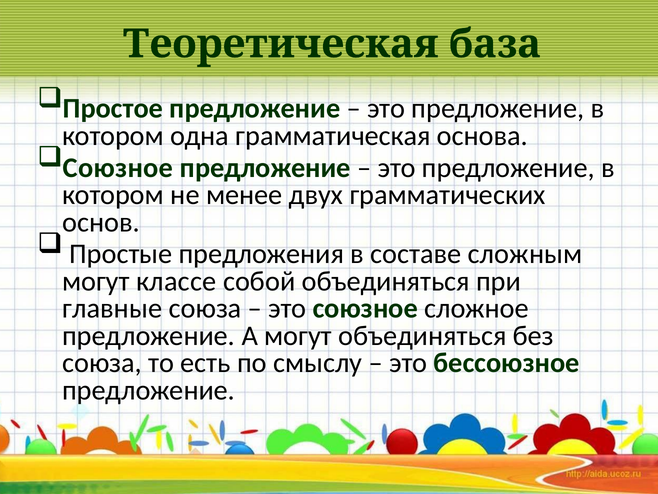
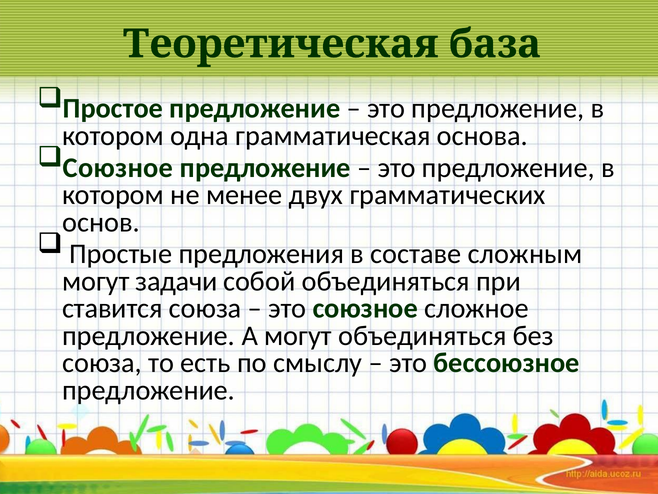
классе: классе -> задачи
главные: главные -> ставится
